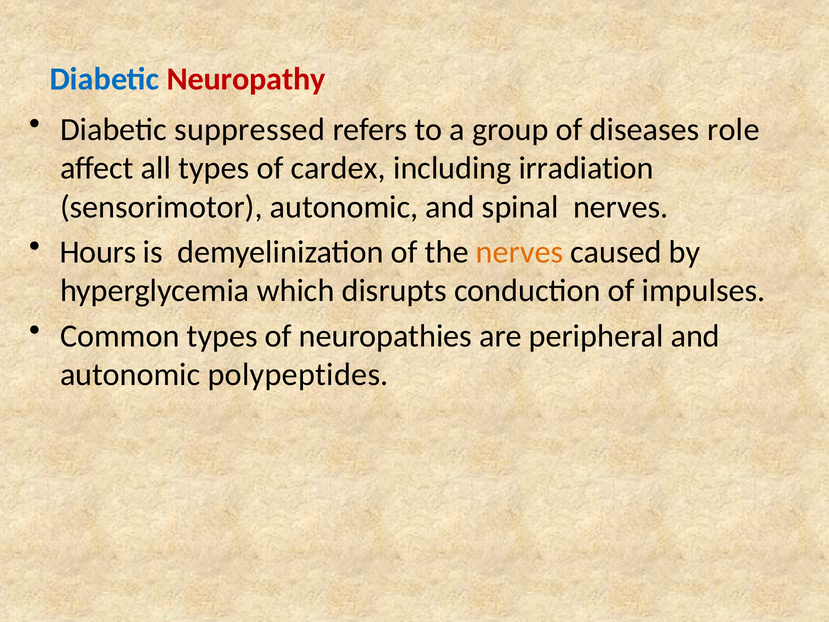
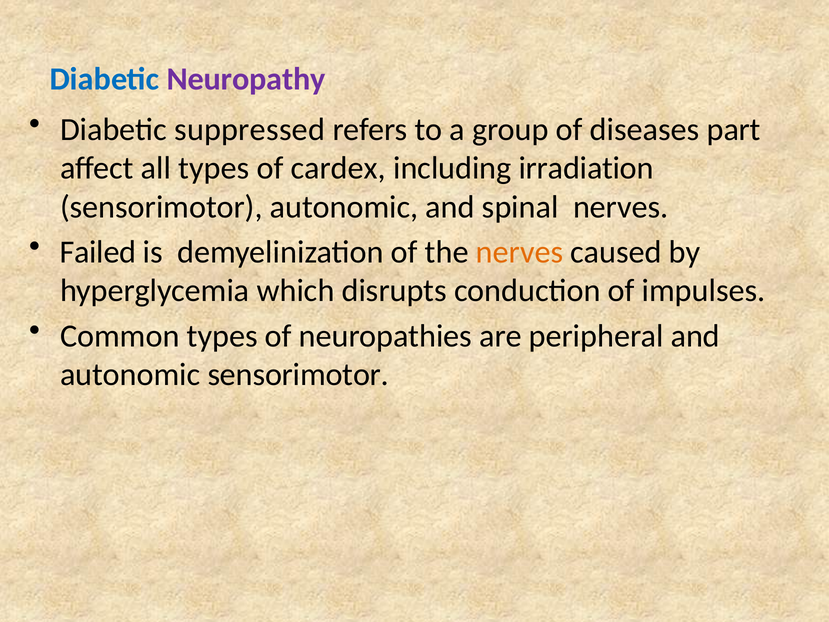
Neuropathy colour: red -> purple
role: role -> part
Hours: Hours -> Failed
autonomic polypeptides: polypeptides -> sensorimotor
